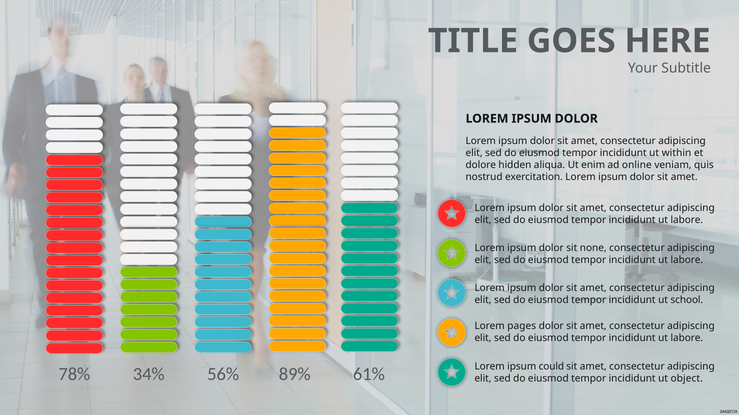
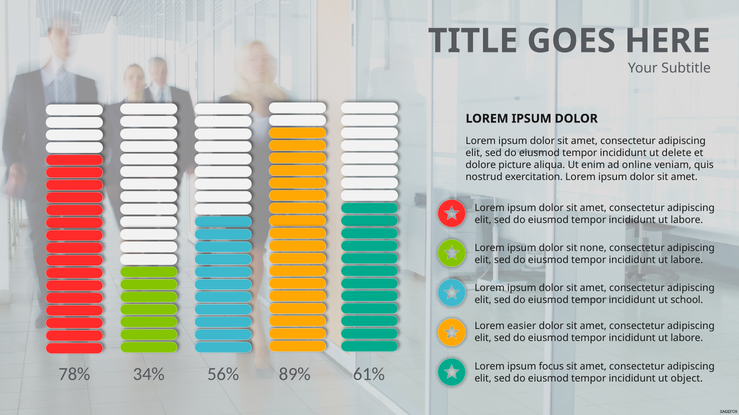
within: within -> delete
hidden: hidden -> picture
pages: pages -> easier
could: could -> focus
